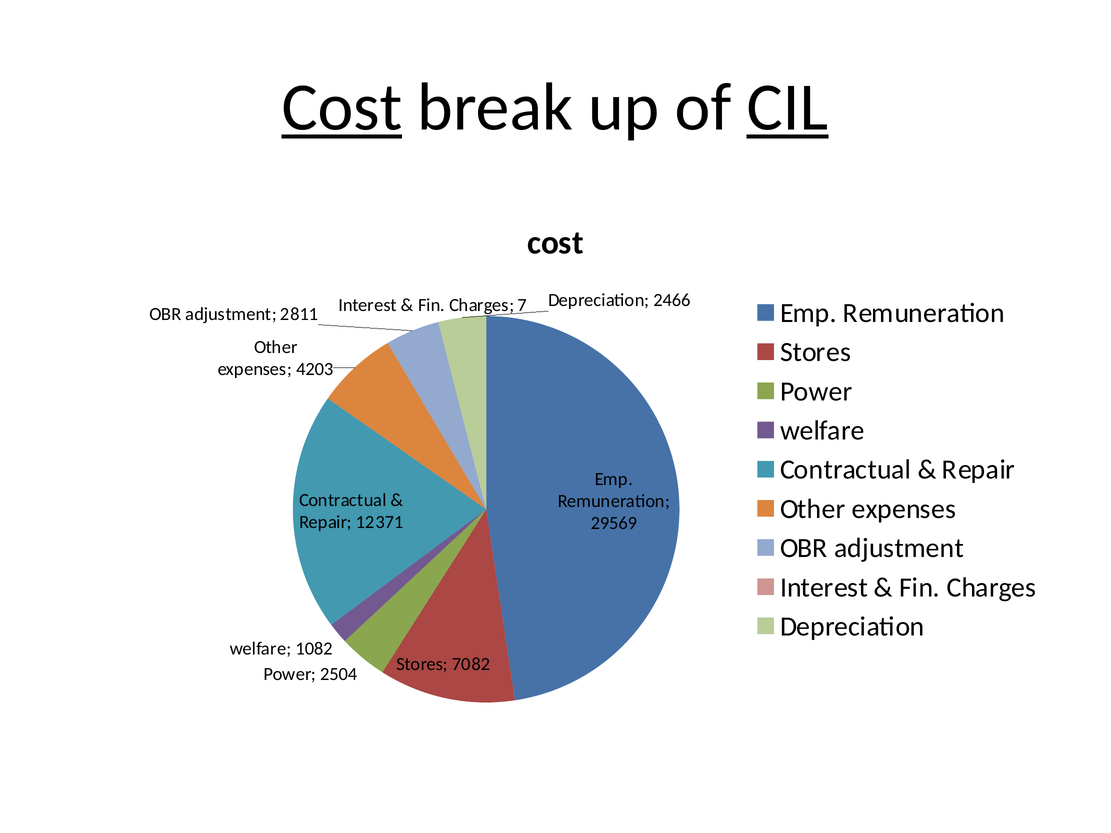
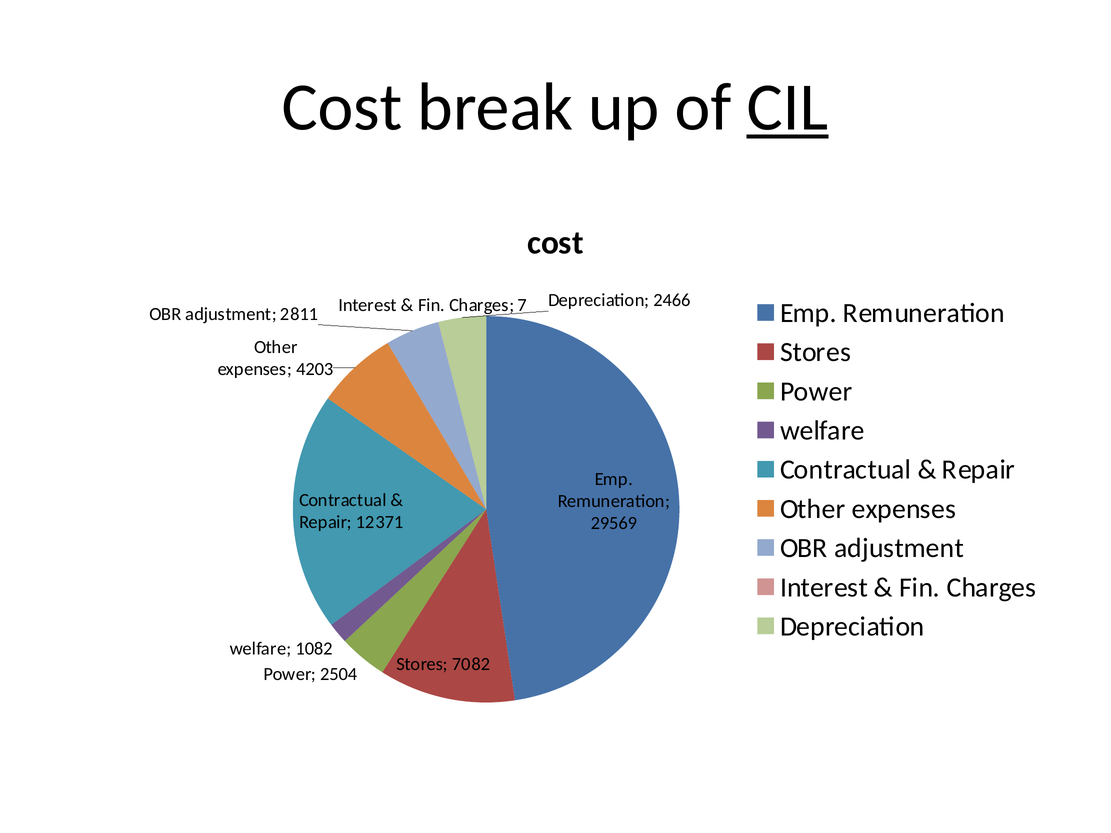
Cost at (342, 108) underline: present -> none
